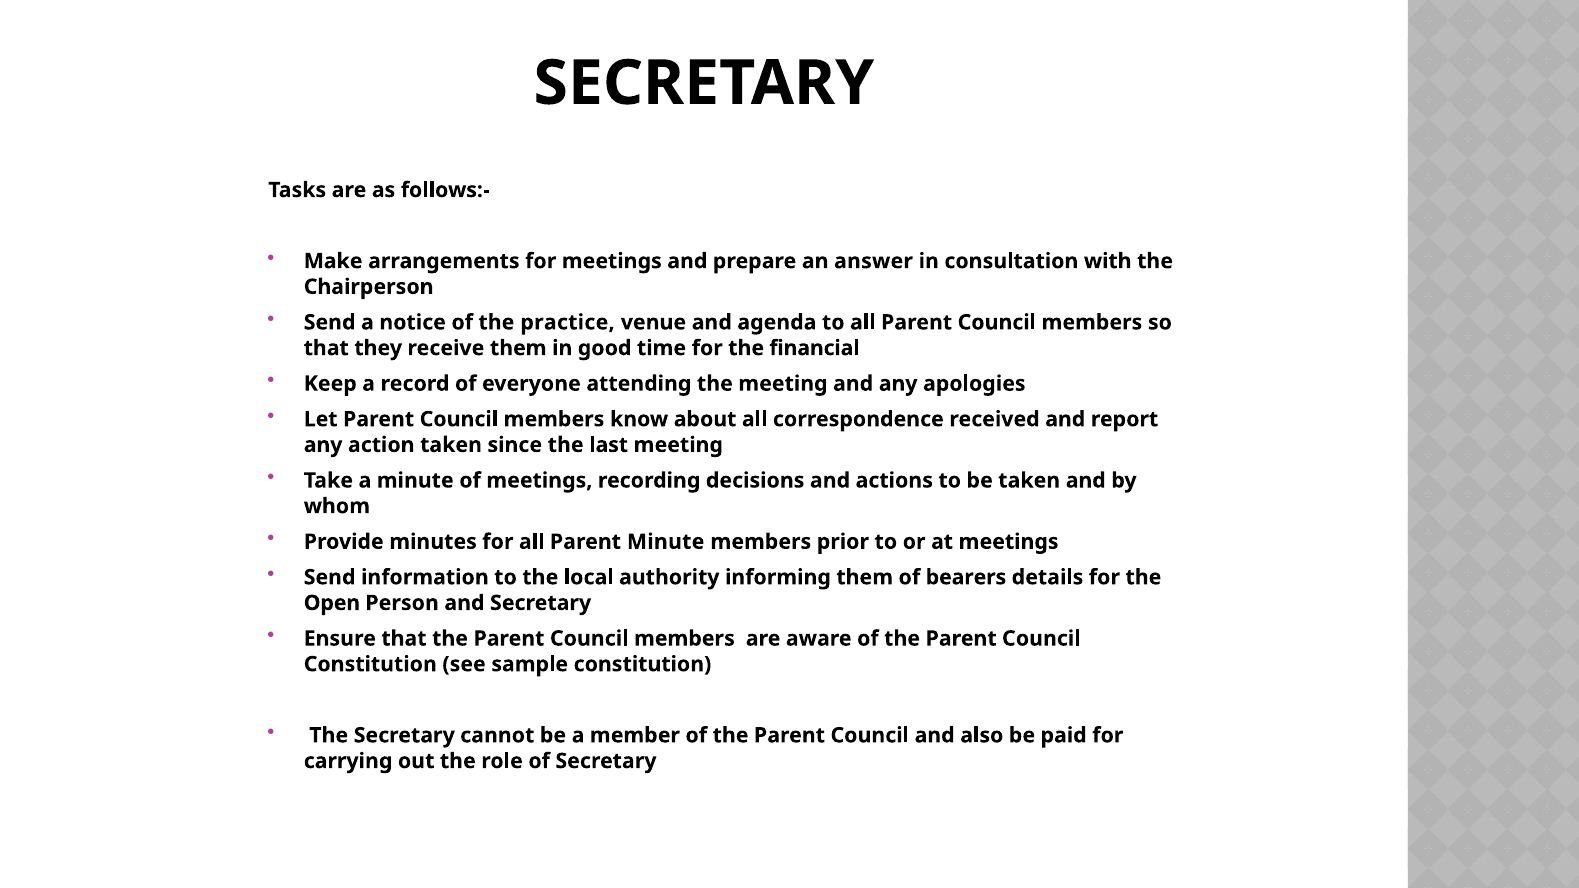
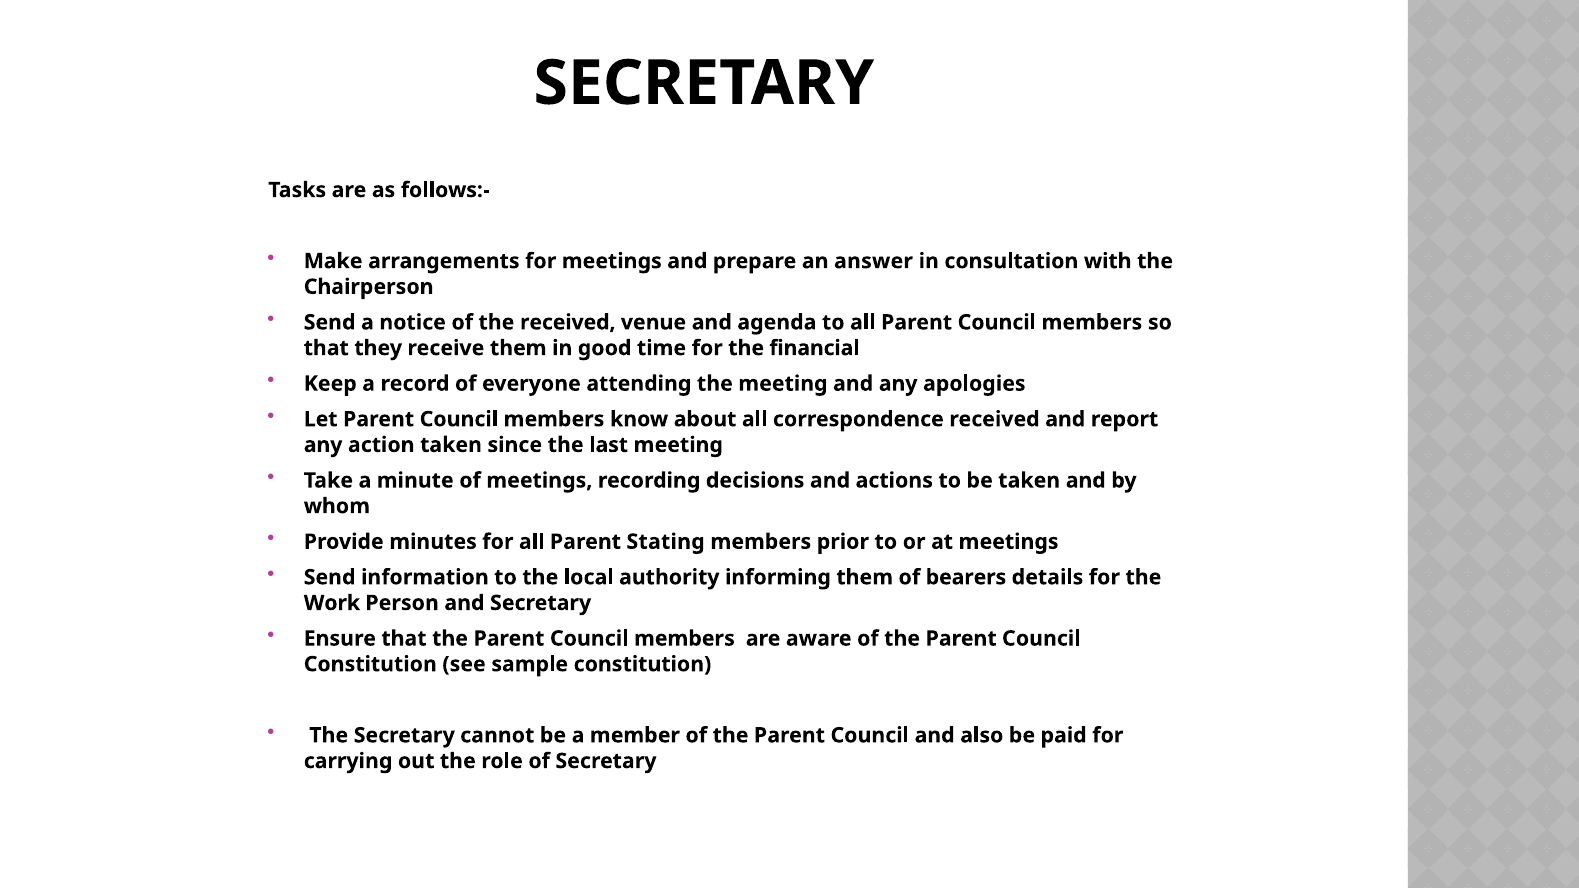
the practice: practice -> received
Parent Minute: Minute -> Stating
Open: Open -> Work
